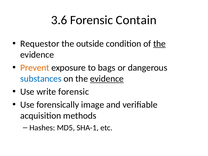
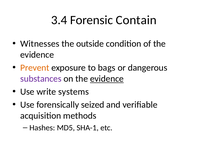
3.6: 3.6 -> 3.4
Requestor: Requestor -> Witnesses
the at (159, 44) underline: present -> none
substances colour: blue -> purple
write forensic: forensic -> systems
image: image -> seized
